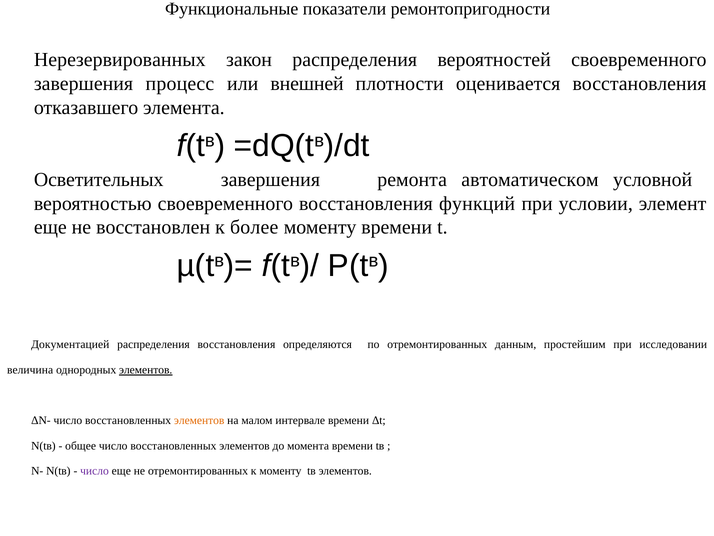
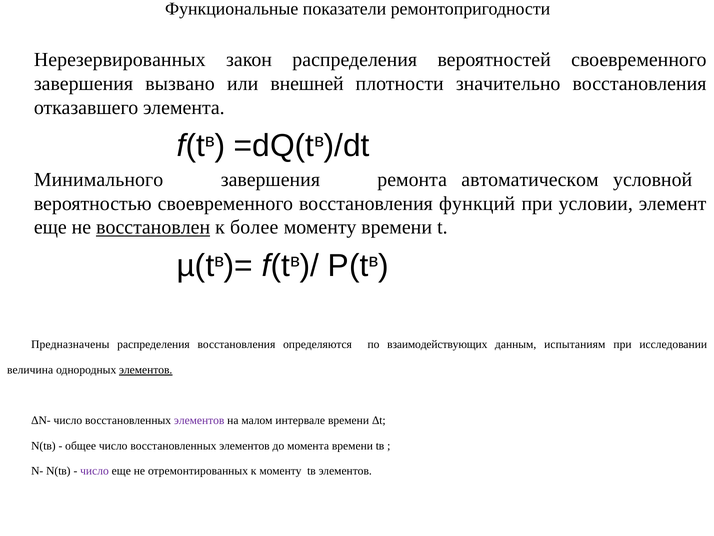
процесс: процесс -> вызвано
оценивается: оценивается -> значительно
Осветительных: Осветительных -> Минимального
восстановлен underline: none -> present
Документацией: Документацией -> Предназначены
по отремонтированных: отремонтированных -> взаимодействующих
простейшим: простейшим -> испытаниям
элементов at (199, 420) colour: orange -> purple
